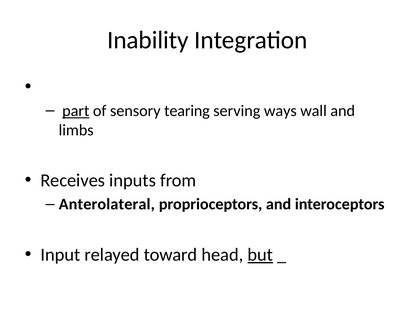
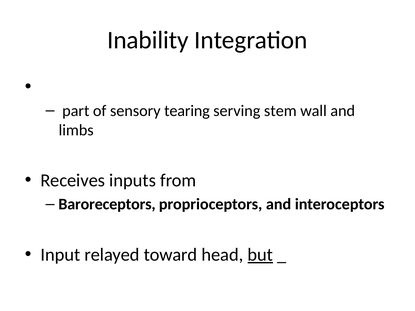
part underline: present -> none
ways: ways -> stem
Anterolateral: Anterolateral -> Baroreceptors
